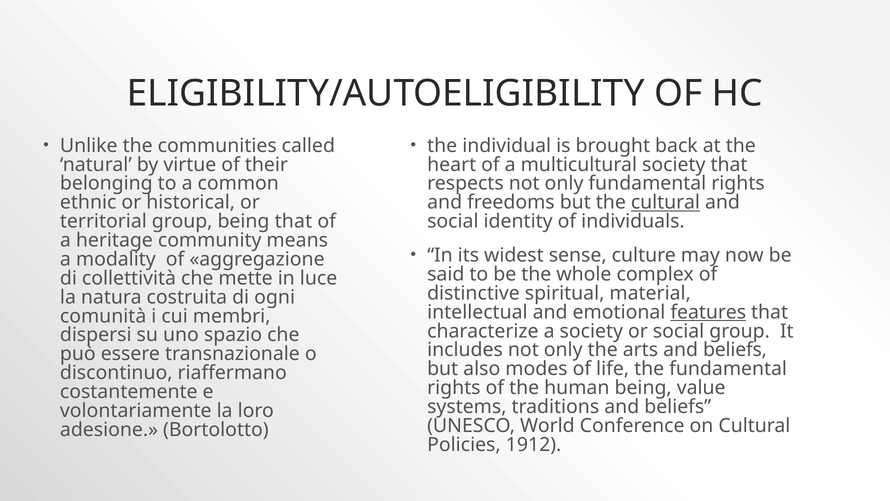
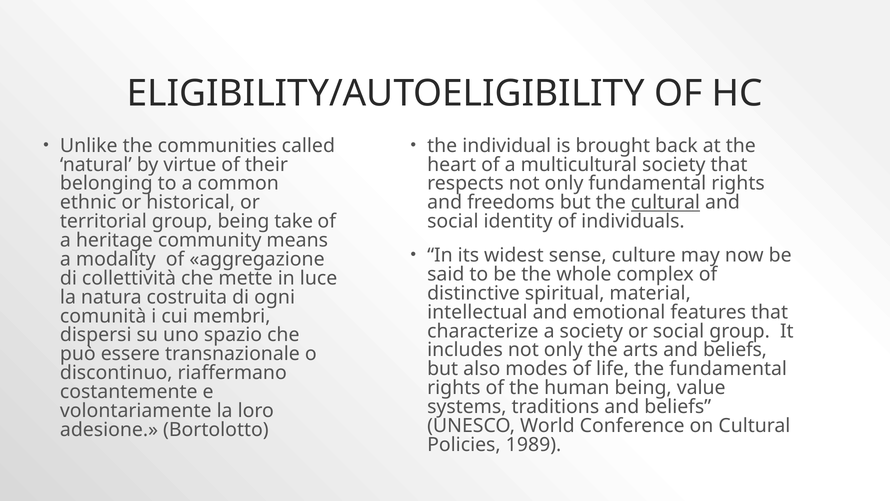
being that: that -> take
features underline: present -> none
1912: 1912 -> 1989
